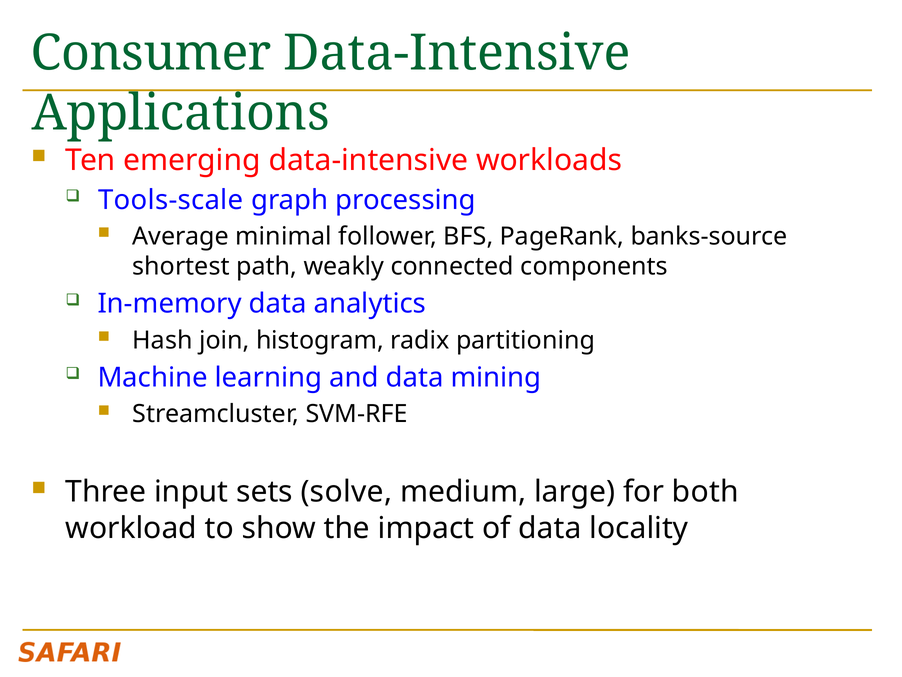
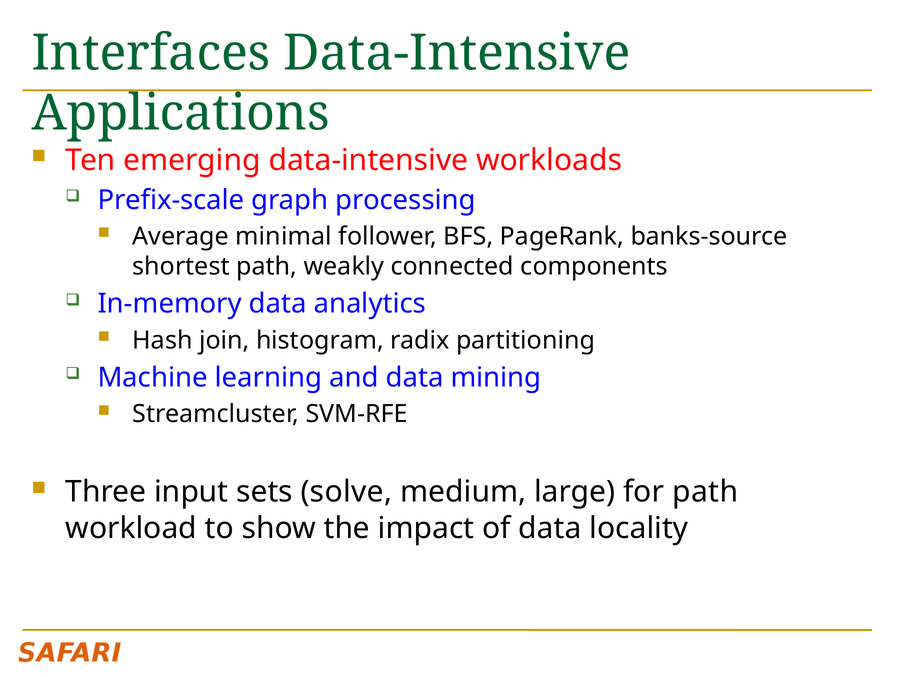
Consumer: Consumer -> Interfaces
Tools-scale: Tools-scale -> Prefix-scale
for both: both -> path
